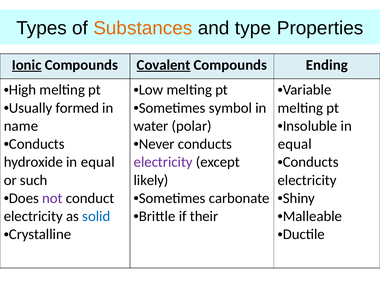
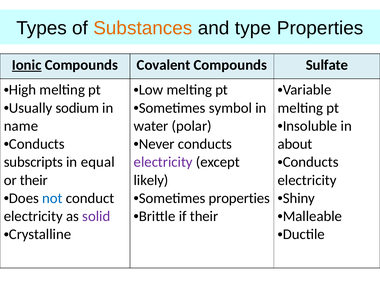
Covalent underline: present -> none
Ending: Ending -> Sulfate
formed: formed -> sodium
equal at (295, 144): equal -> about
hydroxide: hydroxide -> subscripts
or such: such -> their
not colour: purple -> blue
Sometimes carbonate: carbonate -> properties
solid colour: blue -> purple
